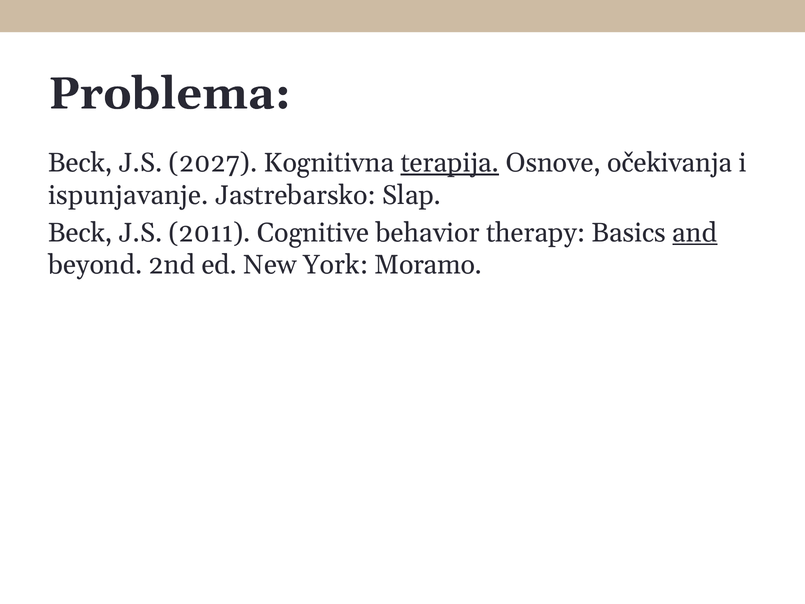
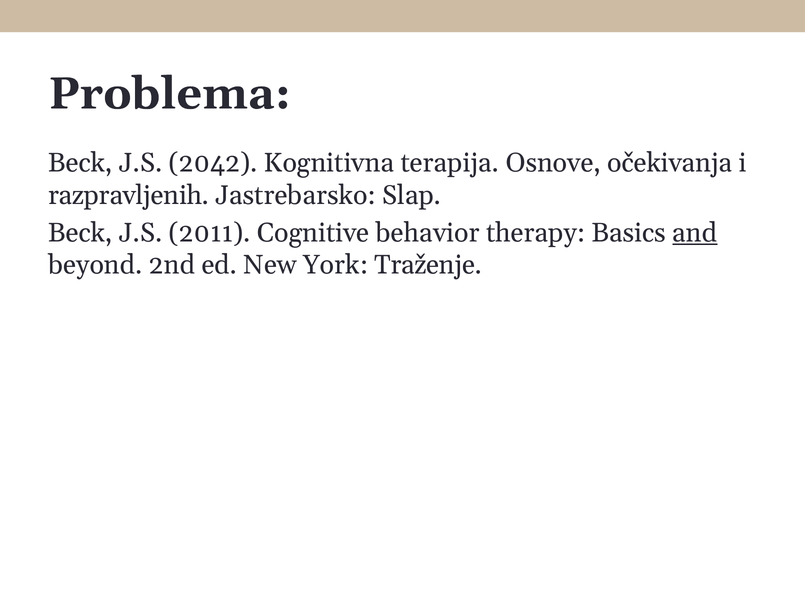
2027: 2027 -> 2042
terapija underline: present -> none
ispunjavanje: ispunjavanje -> razpravljenih
Moramo: Moramo -> Traženje
